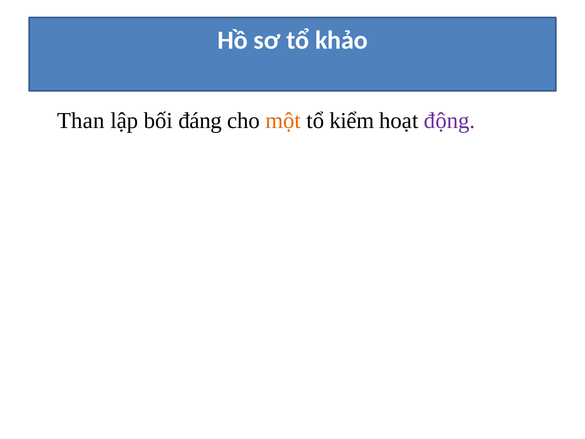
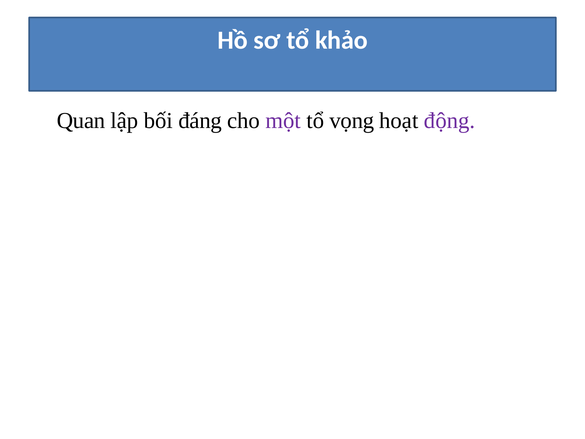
Than: Than -> Quan
một colour: orange -> purple
kiểm: kiểm -> vọng
